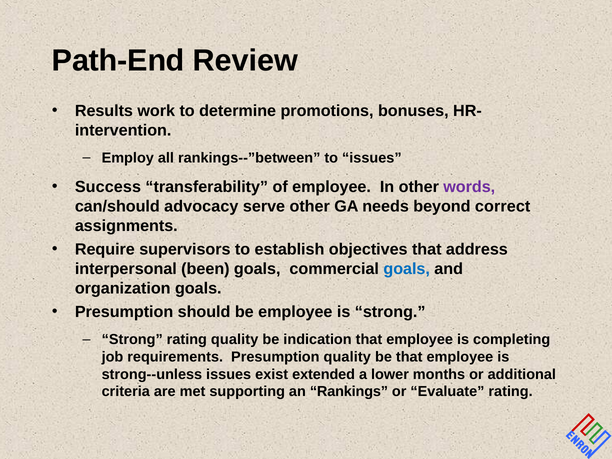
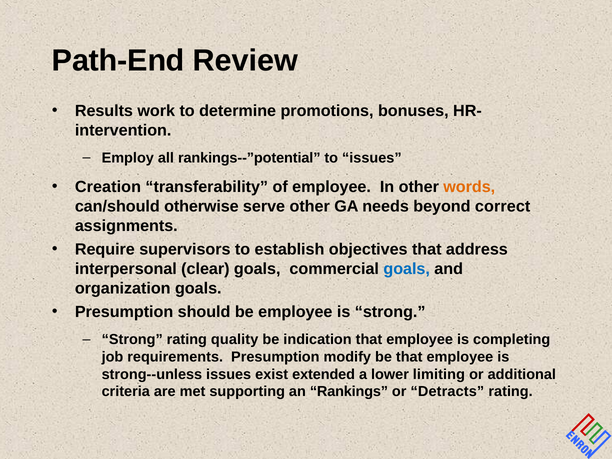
rankings--”between: rankings--”between -> rankings--”potential
Success: Success -> Creation
words colour: purple -> orange
advocacy: advocacy -> otherwise
been: been -> clear
Presumption quality: quality -> modify
months: months -> limiting
Evaluate: Evaluate -> Detracts
